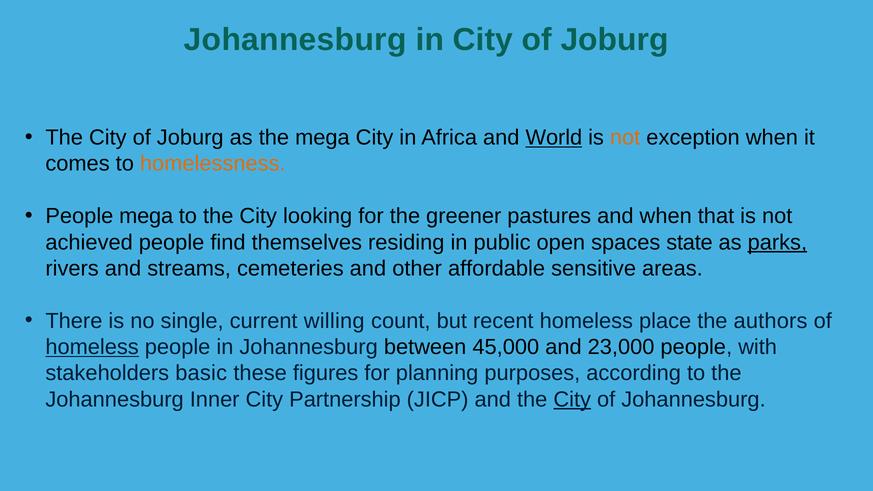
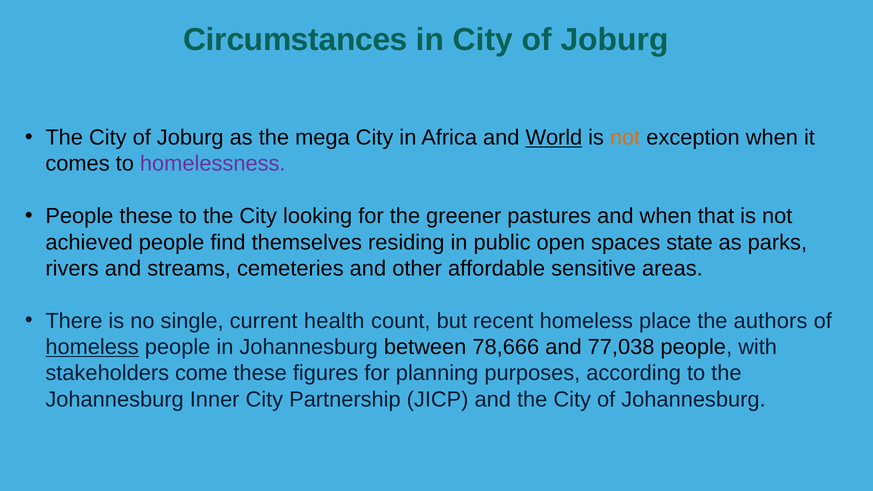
Johannesburg at (295, 40): Johannesburg -> Circumstances
homelessness colour: orange -> purple
People mega: mega -> these
parks underline: present -> none
willing: willing -> health
45,000: 45,000 -> 78,666
23,000: 23,000 -> 77,038
basic: basic -> come
City at (572, 399) underline: present -> none
